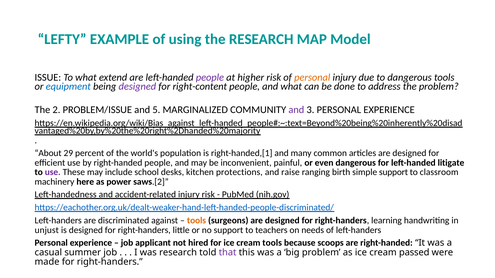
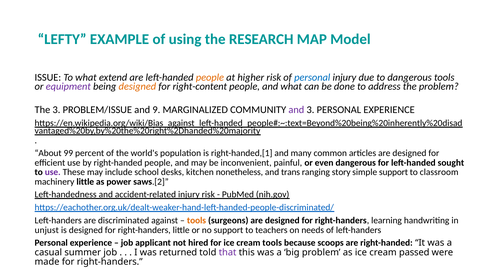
people at (210, 78) colour: purple -> orange
personal at (312, 78) colour: orange -> blue
equipment colour: blue -> purple
designed at (137, 87) colour: purple -> orange
The 2: 2 -> 3
5: 5 -> 9
29: 29 -> 99
litigate: litigate -> sought
protections: protections -> nonetheless
raise: raise -> trans
birth: birth -> story
machinery here: here -> little
was research: research -> returned
